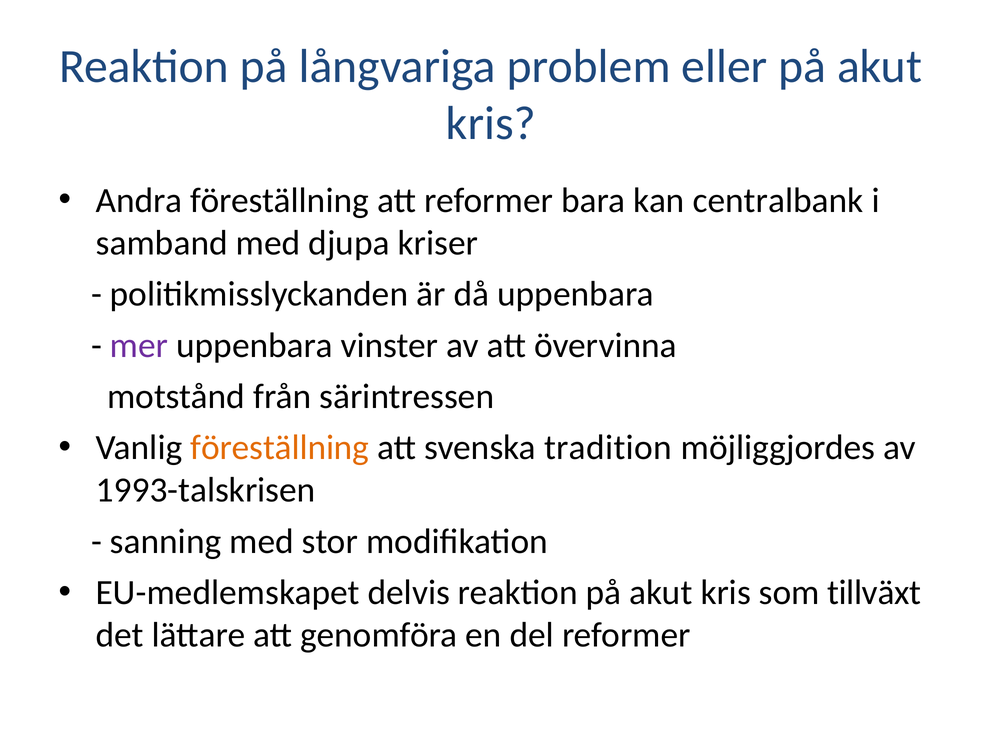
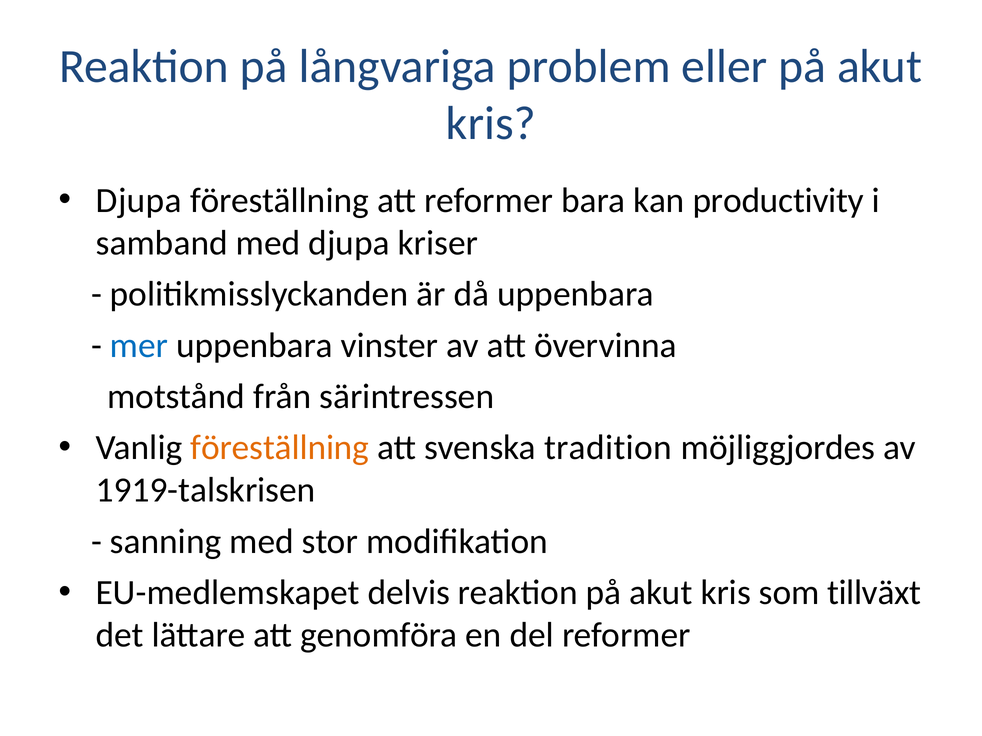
Andra at (139, 201): Andra -> Djupa
centralbank: centralbank -> productivity
mer colour: purple -> blue
1993-talskrisen: 1993-talskrisen -> 1919-talskrisen
